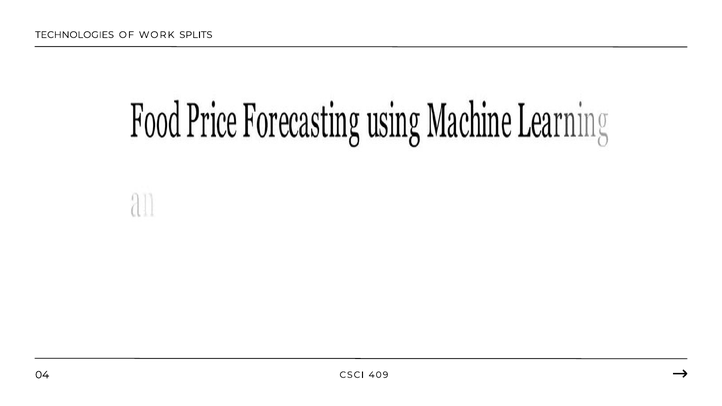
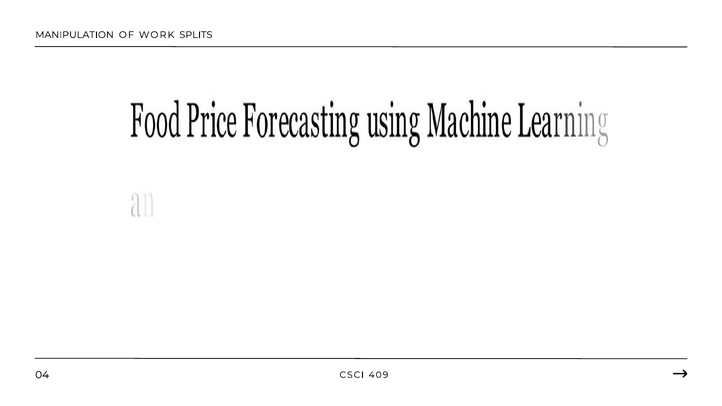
TECHNOLOGIES: TECHNOLOGIES -> MANIPULATION
